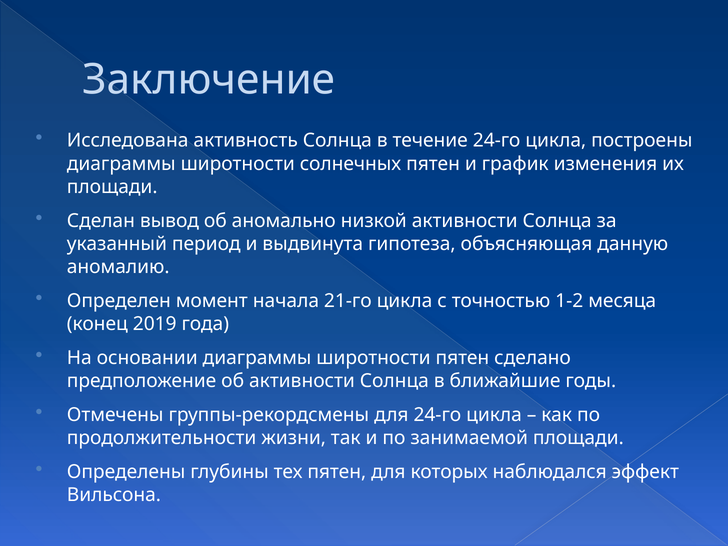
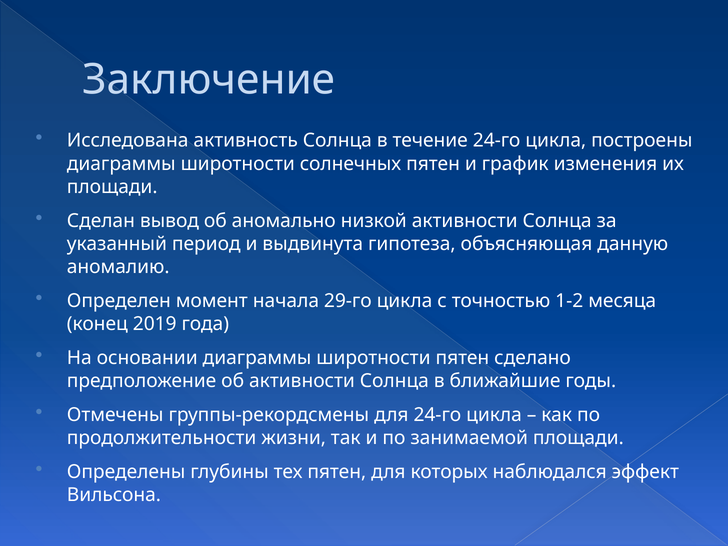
21-го: 21-го -> 29-го
